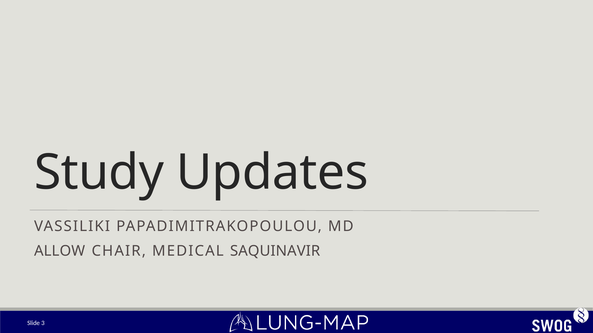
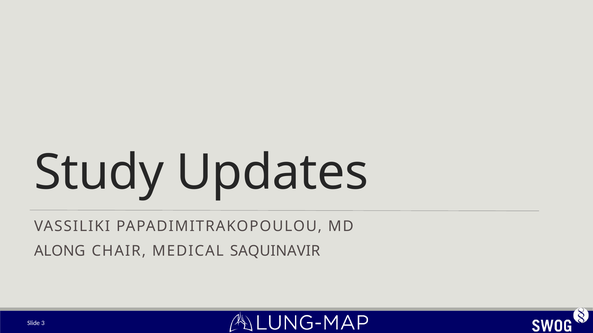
ALLOW: ALLOW -> ALONG
